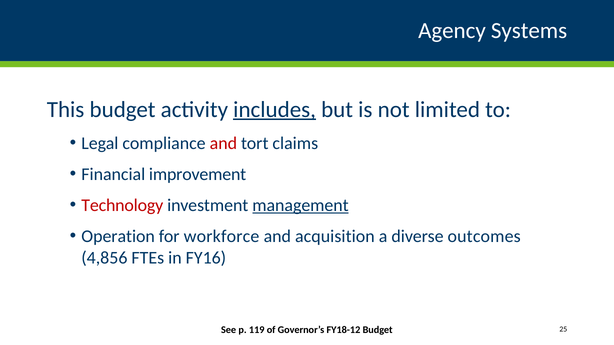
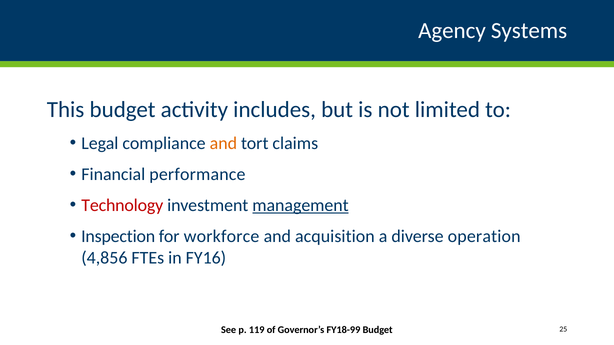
includes underline: present -> none
and at (223, 143) colour: red -> orange
improvement: improvement -> performance
Operation: Operation -> Inspection
outcomes: outcomes -> operation
FY18-12: FY18-12 -> FY18-99
